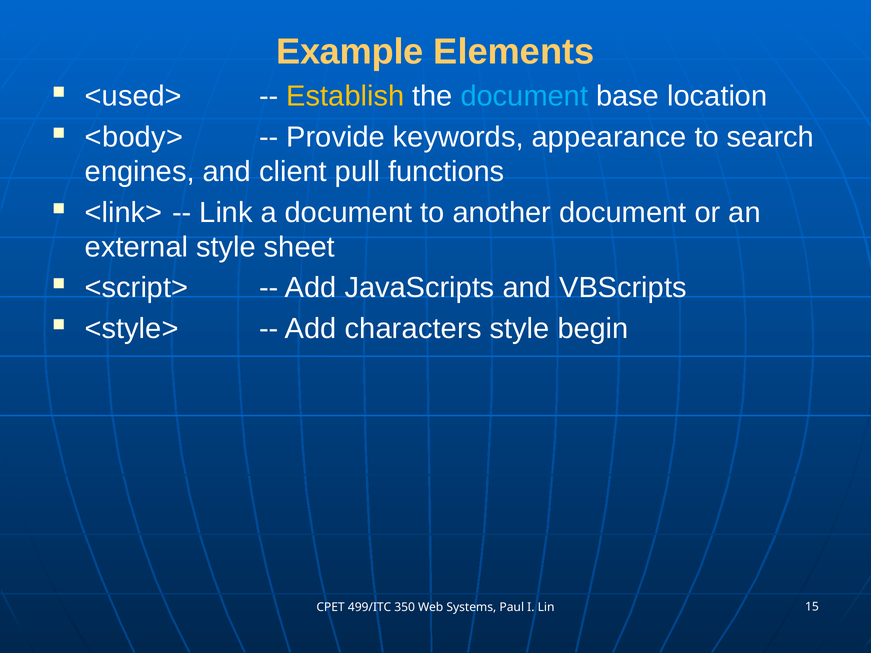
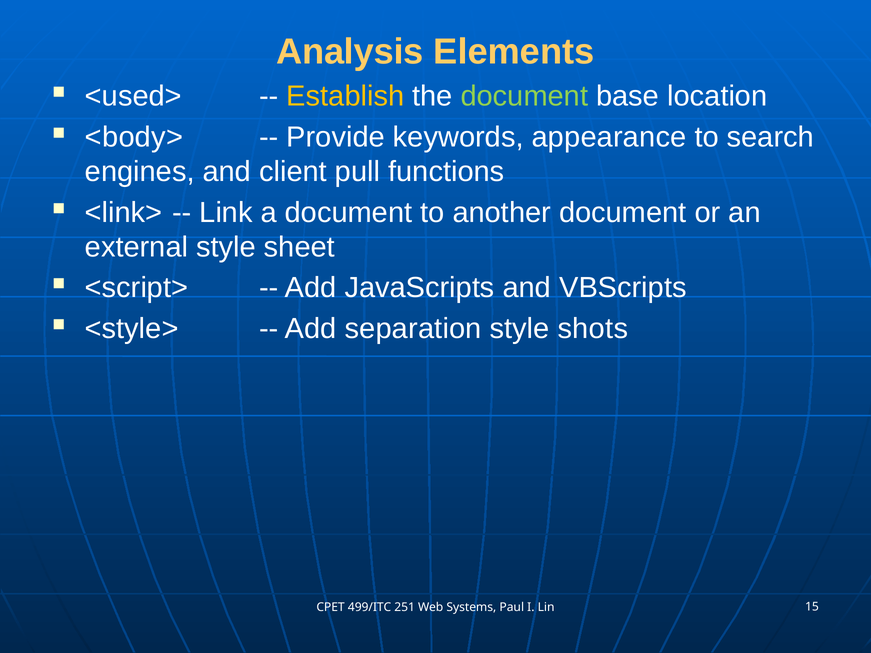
Example: Example -> Analysis
document at (524, 96) colour: light blue -> light green
characters: characters -> separation
begin: begin -> shots
350: 350 -> 251
